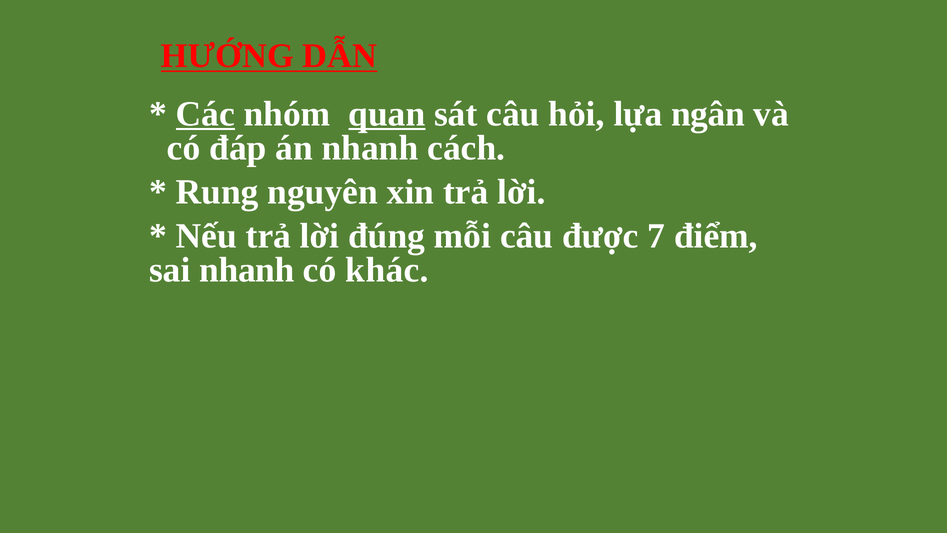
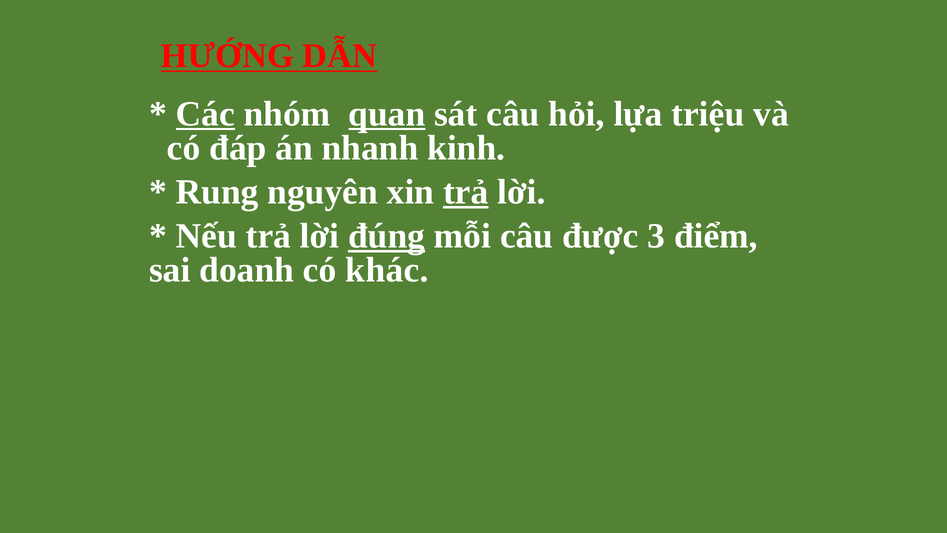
ngân: ngân -> triệu
cách: cách -> kinh
trả at (466, 192) underline: none -> present
đúng underline: none -> present
7: 7 -> 3
sai nhanh: nhanh -> doanh
